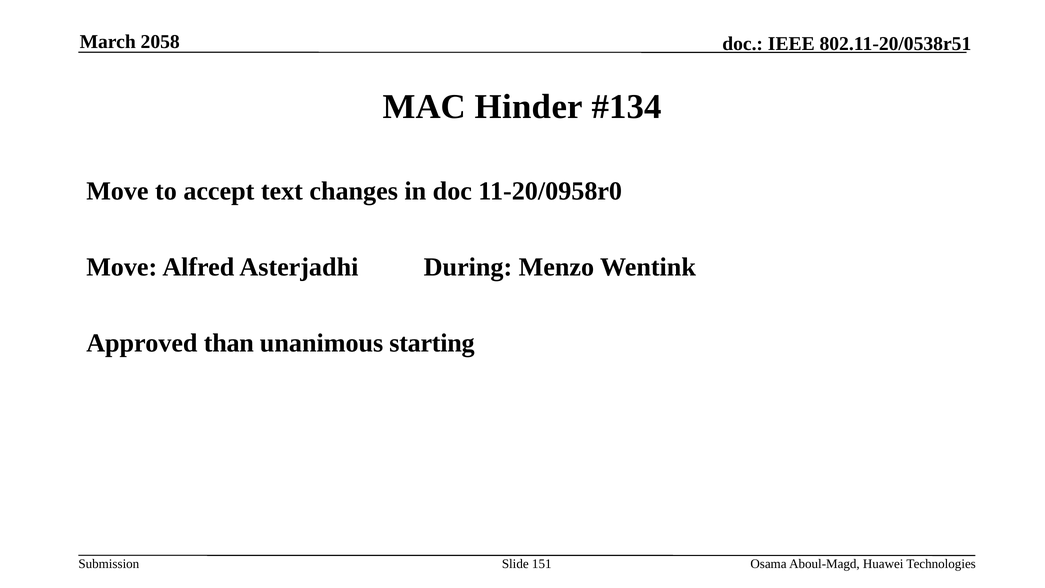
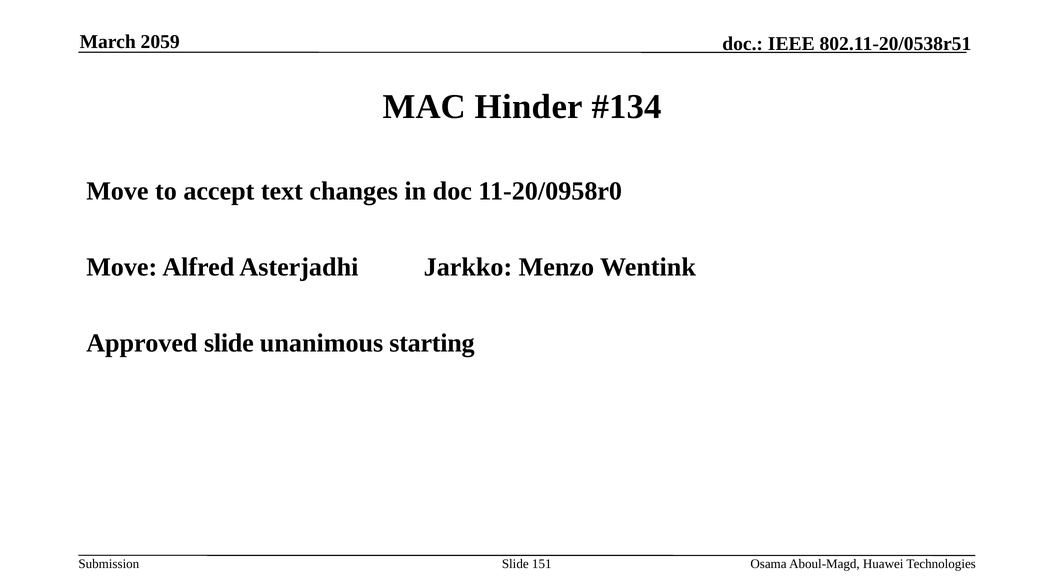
2058: 2058 -> 2059
During: During -> Jarkko
Approved than: than -> slide
